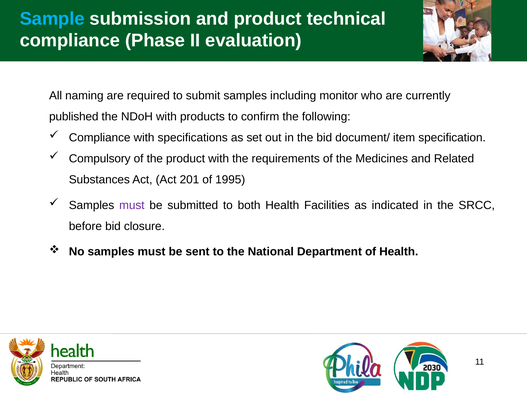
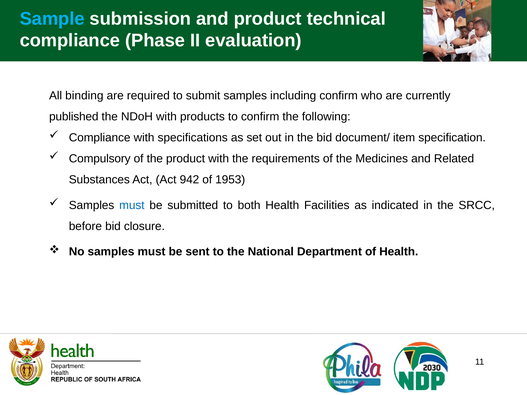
naming: naming -> binding
including monitor: monitor -> confirm
201: 201 -> 942
1995: 1995 -> 1953
must at (132, 205) colour: purple -> blue
